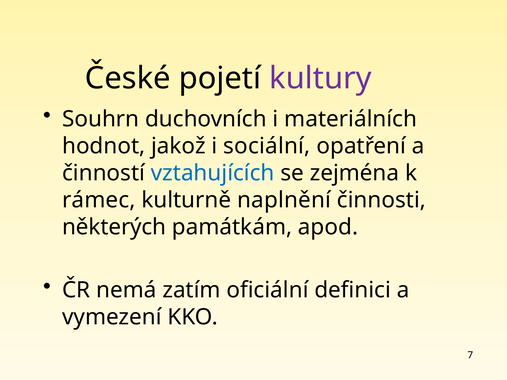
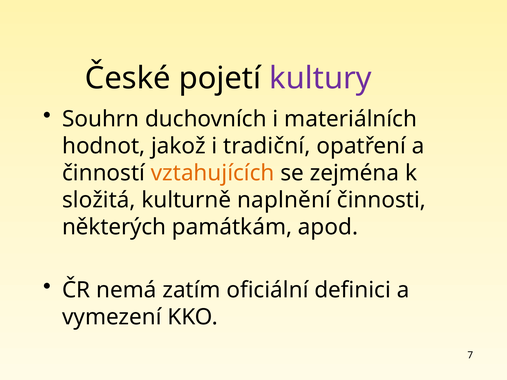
sociální: sociální -> tradiční
vztahujících colour: blue -> orange
rámec: rámec -> složitá
